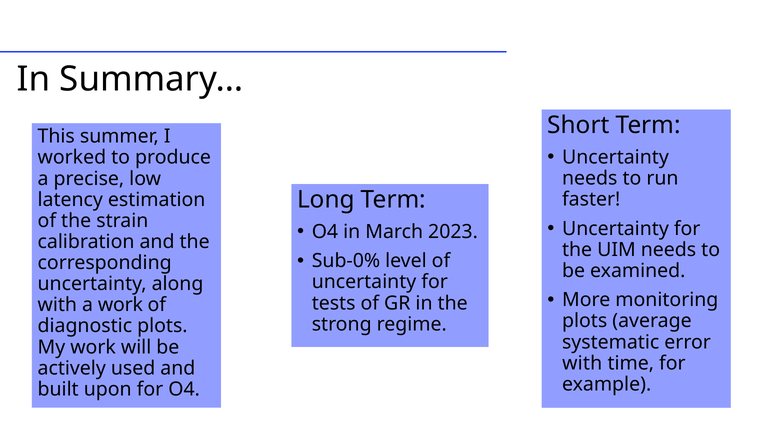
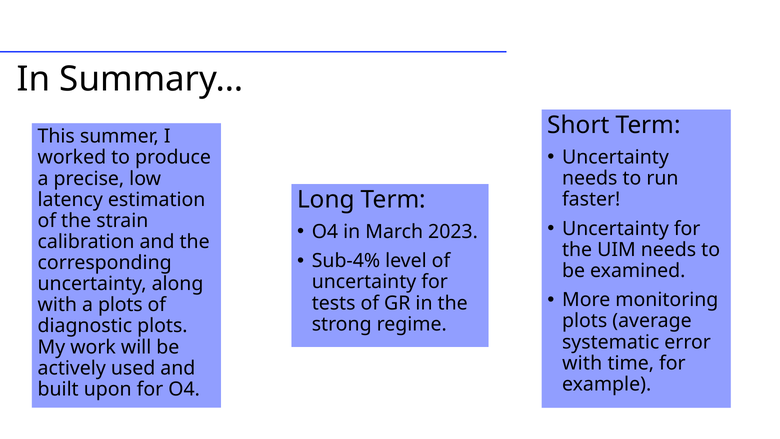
Sub-0%: Sub-0% -> Sub-4%
a work: work -> plots
